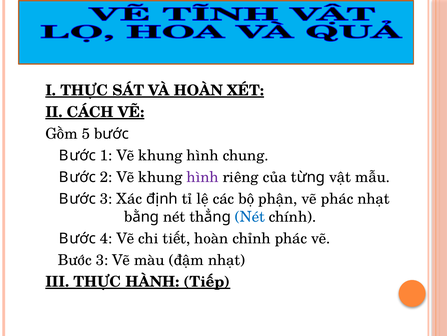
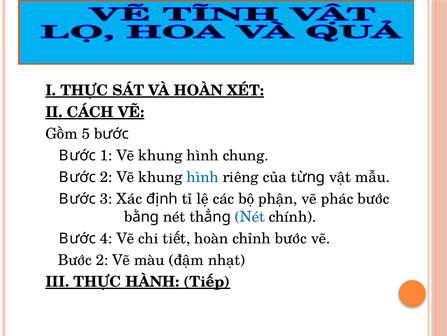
hình at (203, 177) colour: purple -> blue
phác nhạt: nhạt -> bước
chỉnh phác: phác -> bước
3 at (102, 260): 3 -> 2
